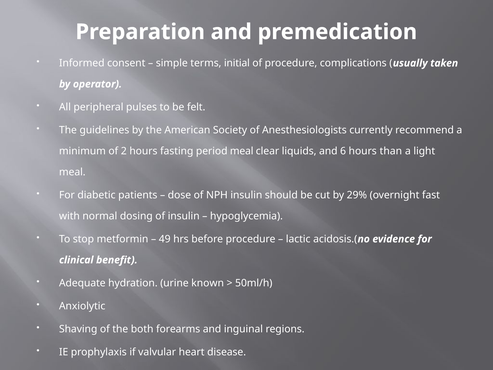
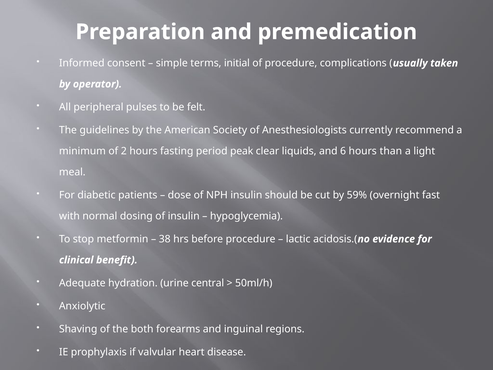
period meal: meal -> peak
29%: 29% -> 59%
49: 49 -> 38
known: known -> central
